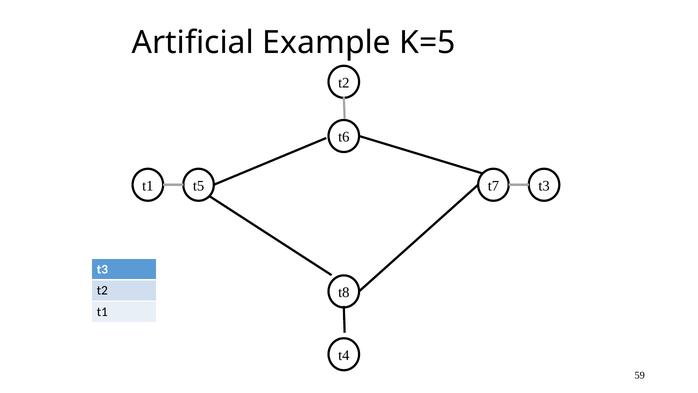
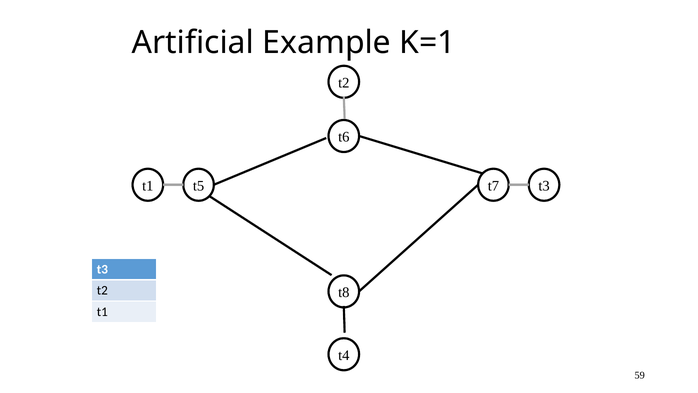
K=5: K=5 -> K=1
